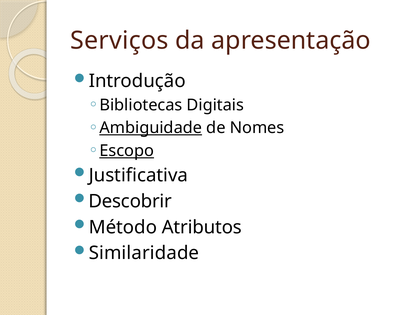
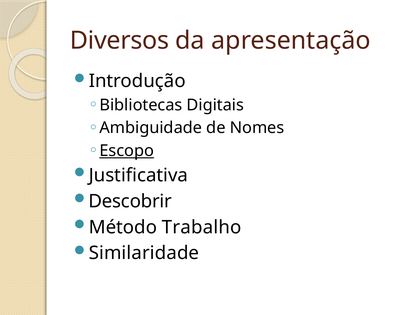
Serviços: Serviços -> Diversos
Ambiguidade underline: present -> none
Atributos: Atributos -> Trabalho
